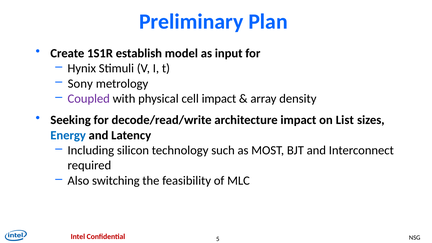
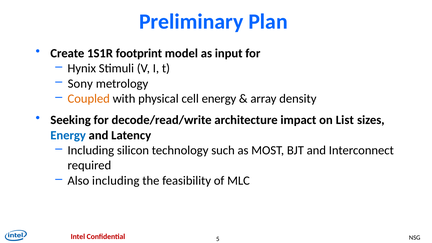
establish: establish -> footprint
Coupled colour: purple -> orange
cell impact: impact -> energy
Also switching: switching -> including
